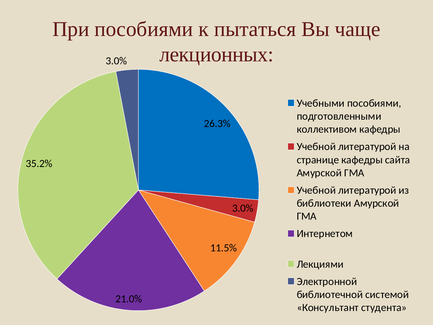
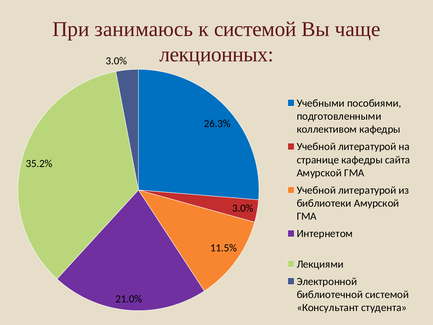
При пособиями: пособиями -> занимаюсь
к пытаться: пытаться -> системой
